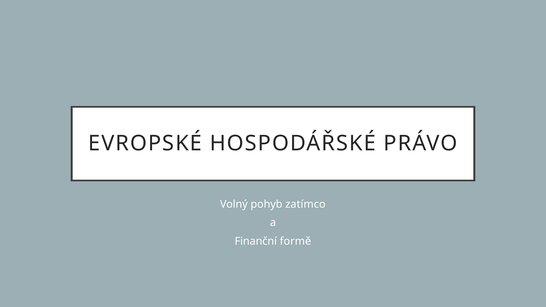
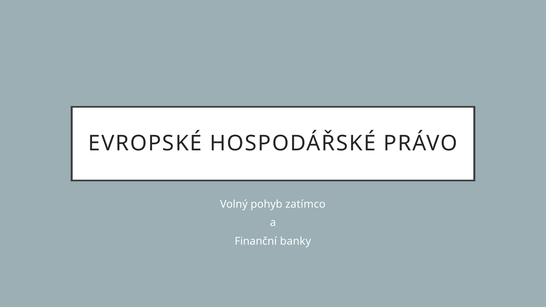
formě: formě -> banky
